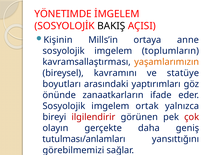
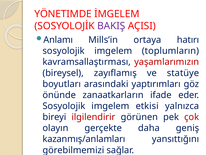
BAKIŞ colour: black -> purple
Kişinin: Kişinin -> Anlamı
anne: anne -> hatırı
yaşamlarımızın colour: orange -> red
kavramını: kavramını -> zayıflamış
ortak: ortak -> etkisi
tutulması/anlamları: tutulması/anlamları -> kazanmış/anlamları
